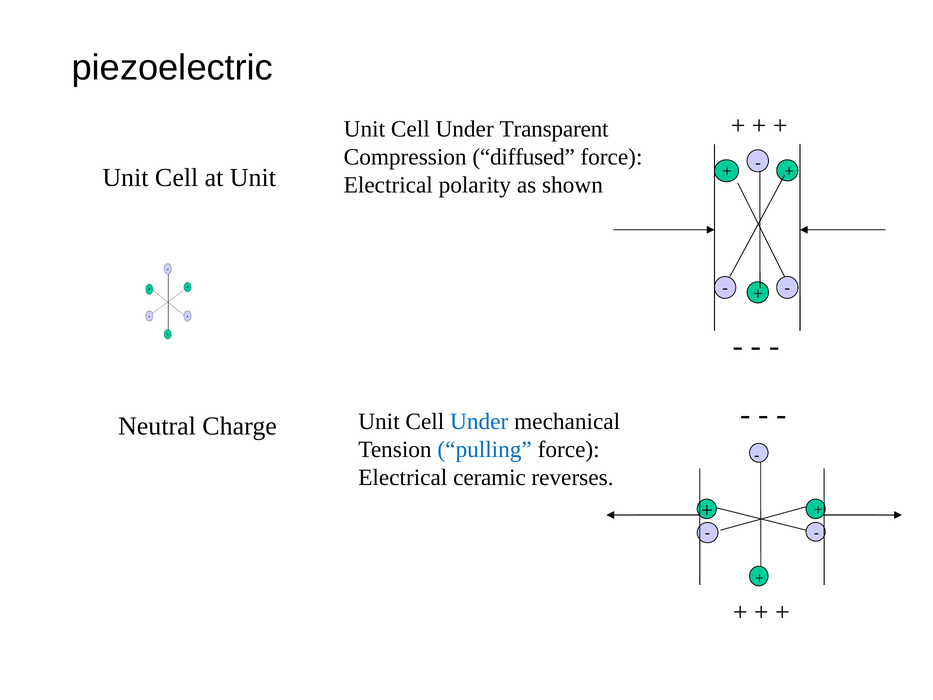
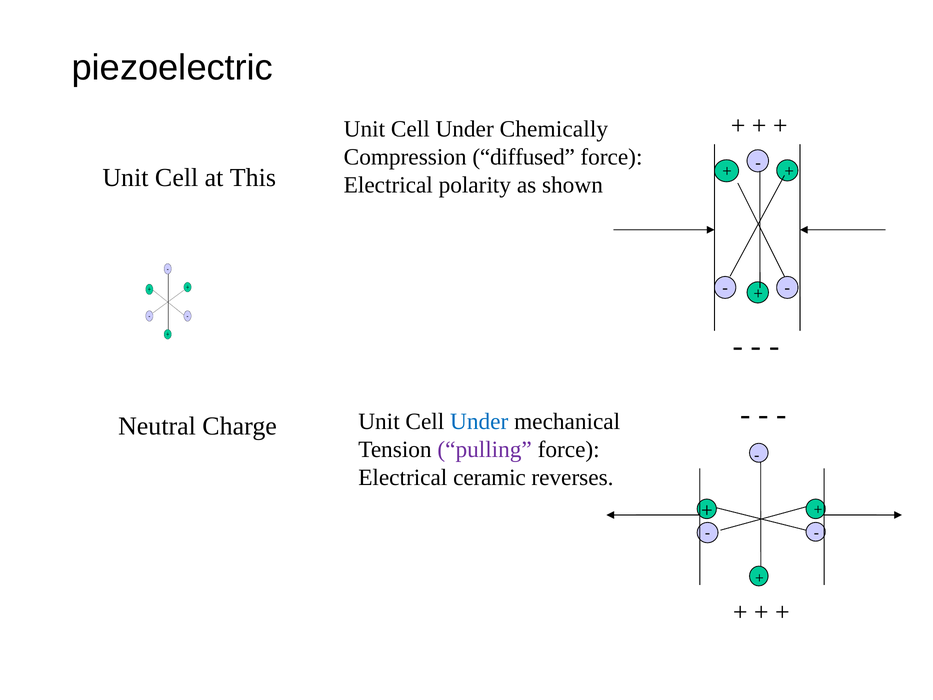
Transparent: Transparent -> Chemically
at Unit: Unit -> This
pulling colour: blue -> purple
